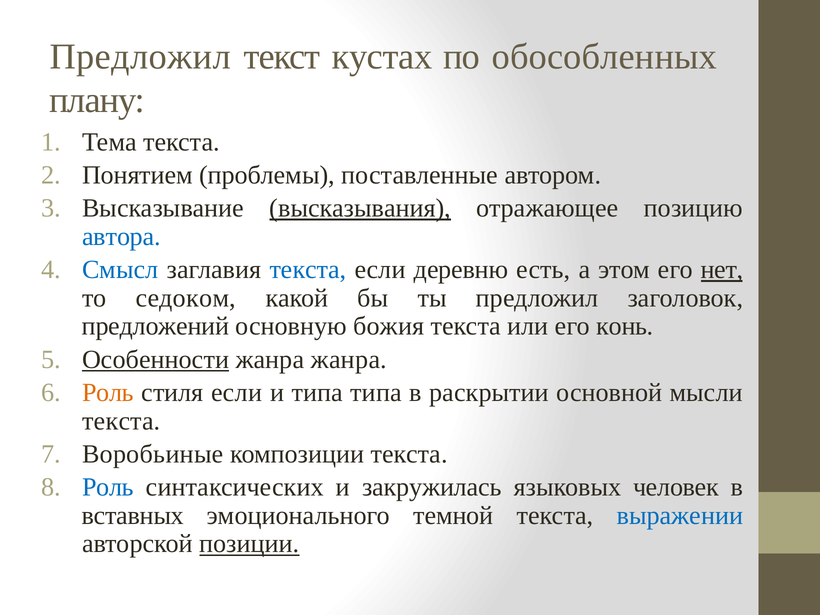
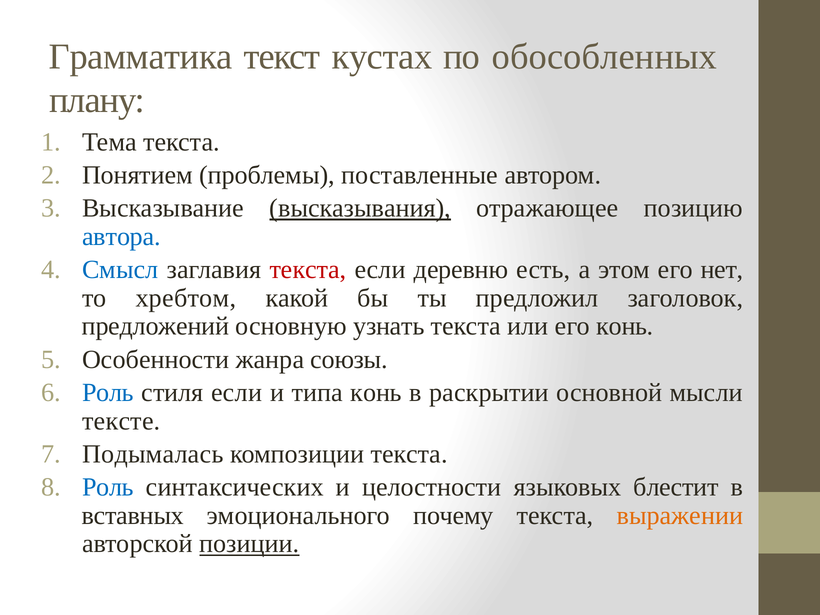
Предложил at (140, 57): Предложил -> Грамматика
текста at (308, 270) colour: blue -> red
нет underline: present -> none
седоком: седоком -> хребтом
божия: божия -> узнать
Особенности underline: present -> none
жанра жанра: жанра -> союзы
Роль at (108, 393) colour: orange -> blue
типа типа: типа -> конь
текста at (121, 421): текста -> тексте
Воробьиные: Воробьиные -> Подымалась
закружилась: закружилась -> целостности
человек: человек -> блестит
темной: темной -> почему
выражении colour: blue -> orange
